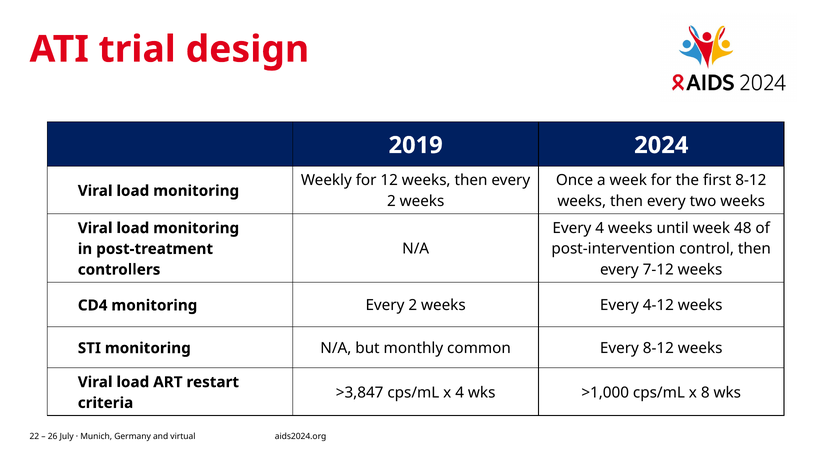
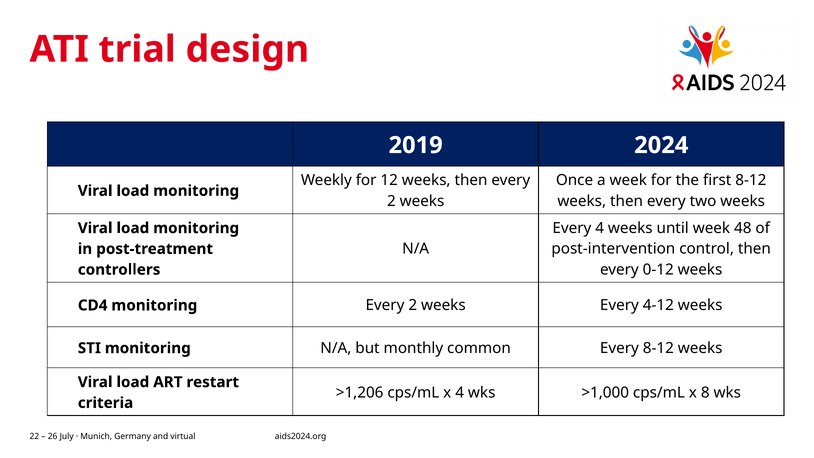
7-12: 7-12 -> 0-12
>3,847: >3,847 -> >1,206
